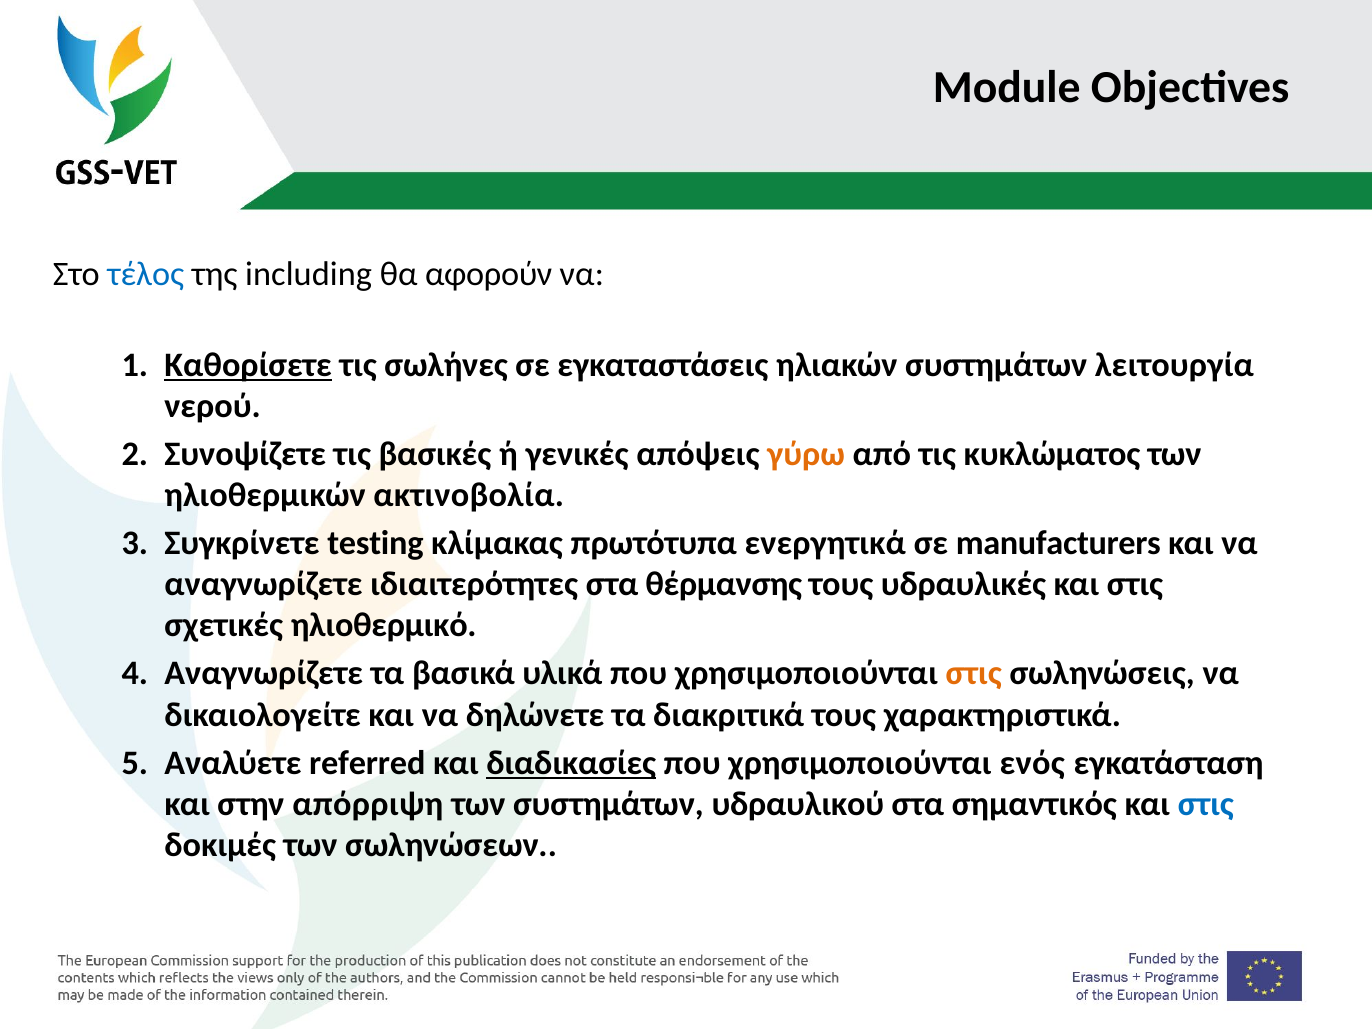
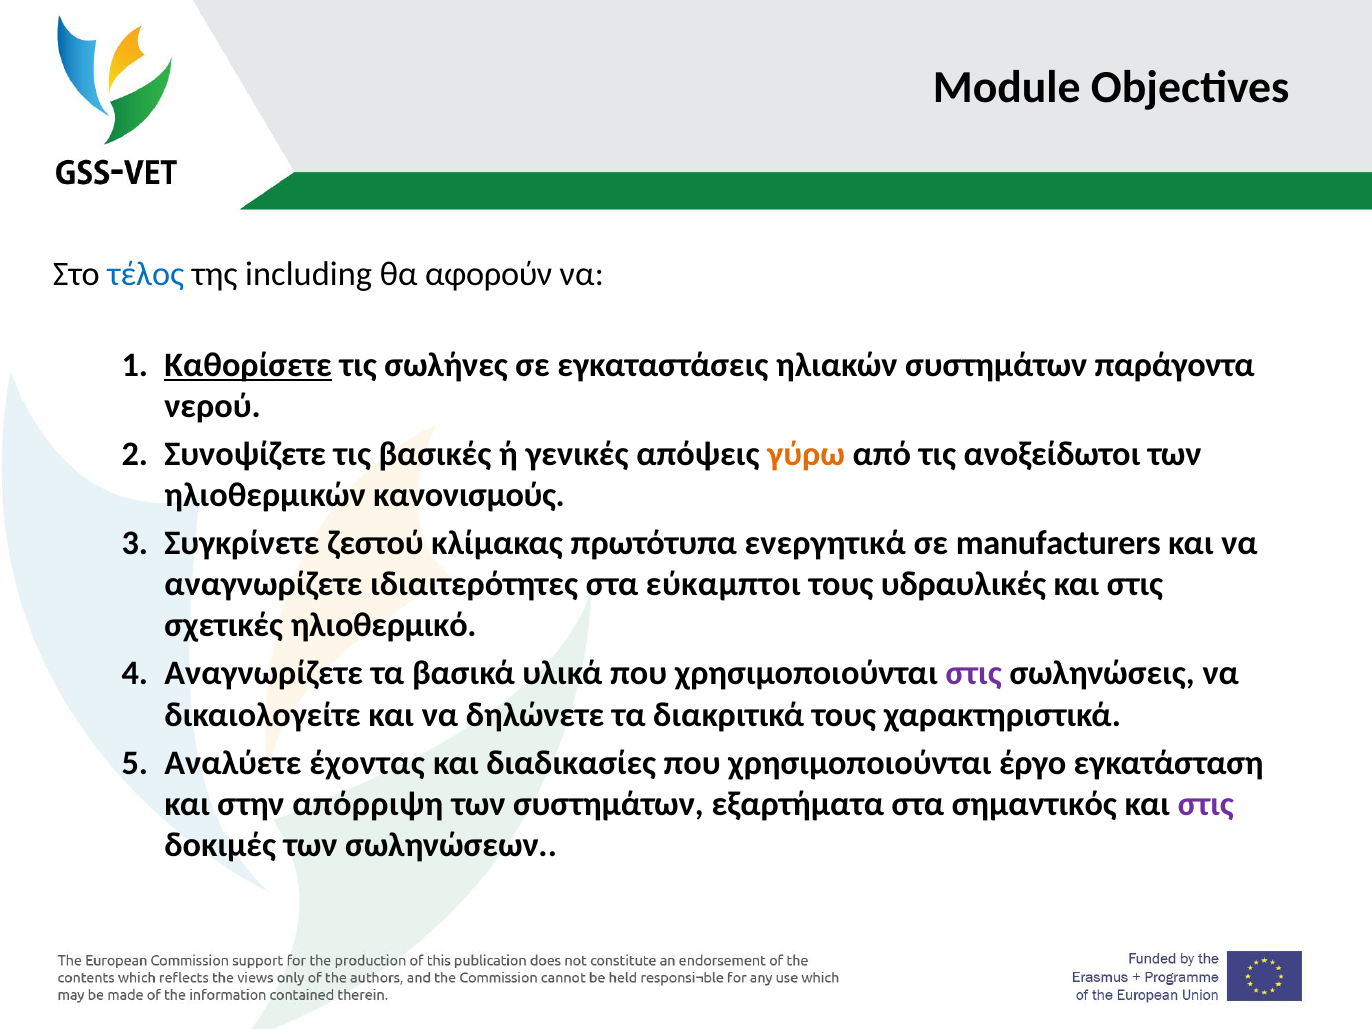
λειτουργία: λειτουργία -> παράγοντα
κυκλώματος: κυκλώματος -> ανοξείδωτοι
ακτινοβολία: ακτινοβολία -> κανονισμούς
testing: testing -> ζεστού
θέρμανσης: θέρμανσης -> εύκαμπτοι
στις at (974, 674) colour: orange -> purple
referred: referred -> έχοντας
διαδικασίες underline: present -> none
ενός: ενός -> έργο
υδραυλικού: υδραυλικού -> εξαρτήματα
στις at (1206, 804) colour: blue -> purple
